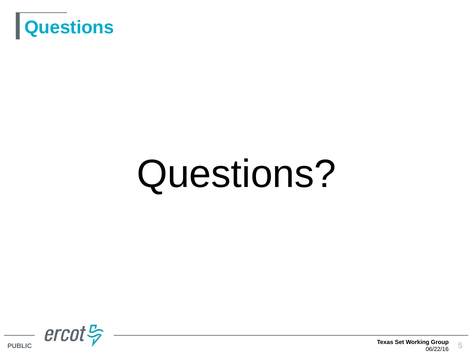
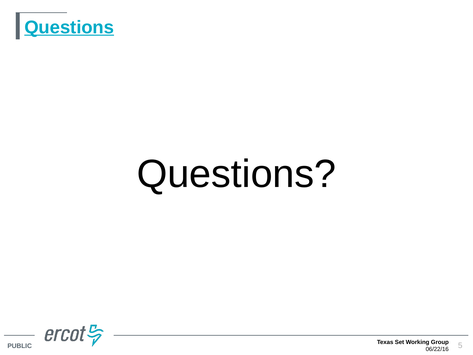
Questions at (69, 27) underline: none -> present
